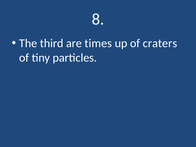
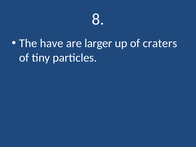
third: third -> have
times: times -> larger
